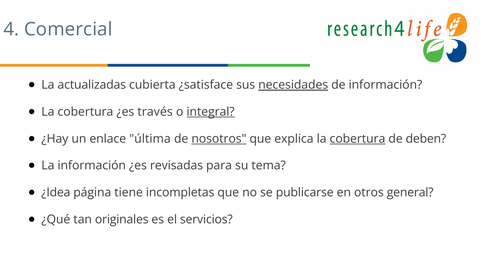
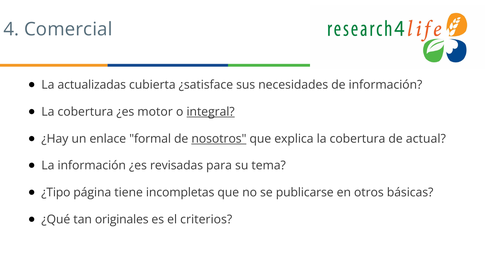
necesidades underline: present -> none
través: través -> motor
última: última -> formal
cobertura at (357, 139) underline: present -> none
deben: deben -> actual
¿Idea: ¿Idea -> ¿Tipo
general: general -> básicas
servicios: servicios -> criterios
